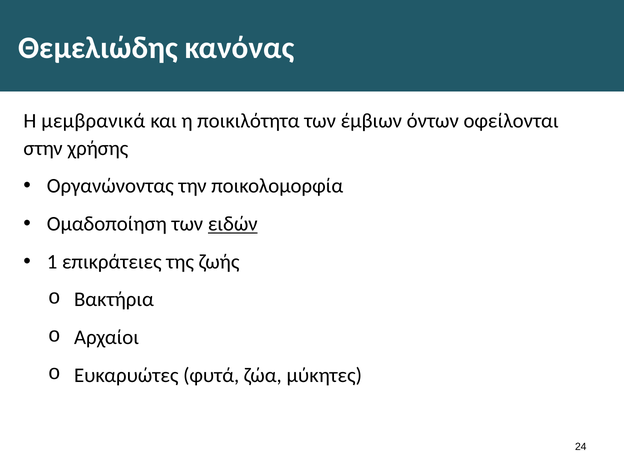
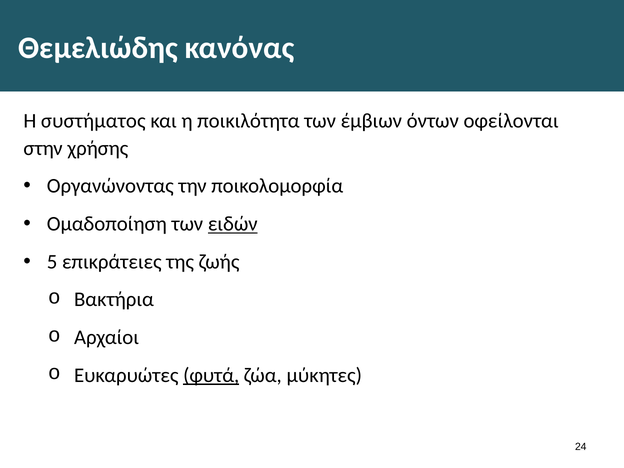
μεμβρανικά: μεμβρανικά -> συστήματος
1: 1 -> 5
φυτά underline: none -> present
